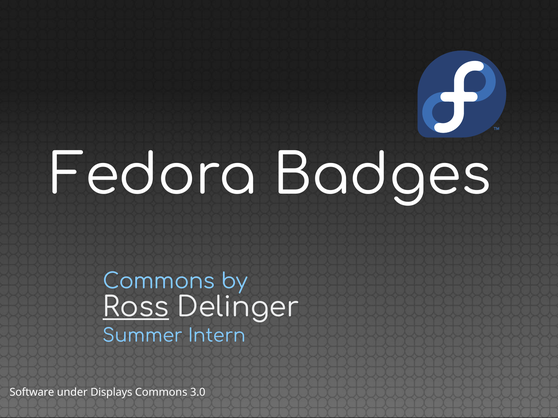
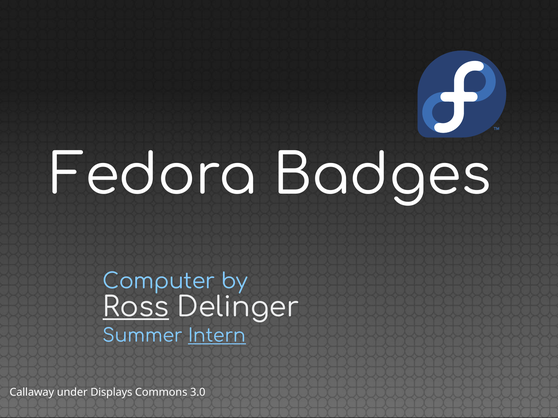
Commons at (159, 282): Commons -> Computer
Intern underline: none -> present
Software: Software -> Callaway
